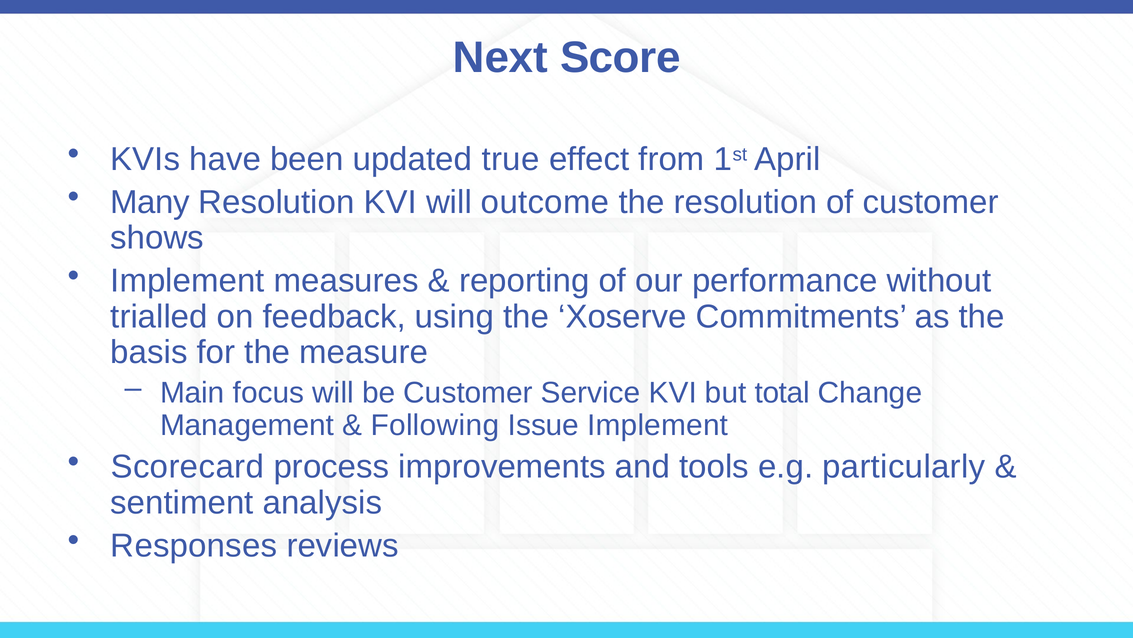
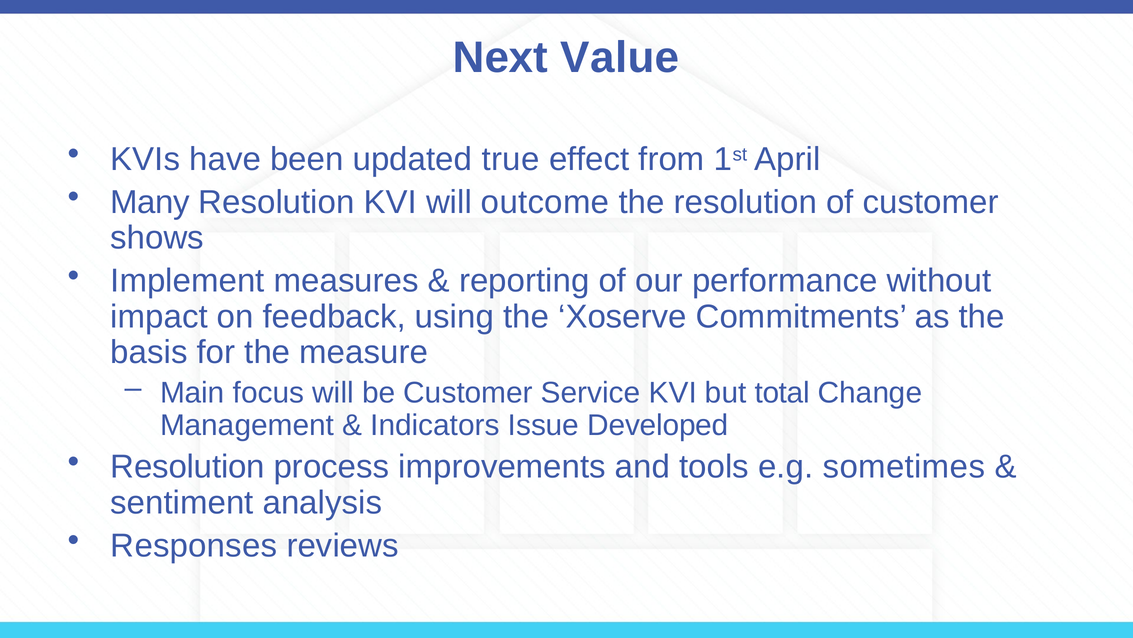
Score: Score -> Value
trialled: trialled -> impact
Following: Following -> Indicators
Issue Implement: Implement -> Developed
Scorecard at (187, 467): Scorecard -> Resolution
particularly: particularly -> sometimes
